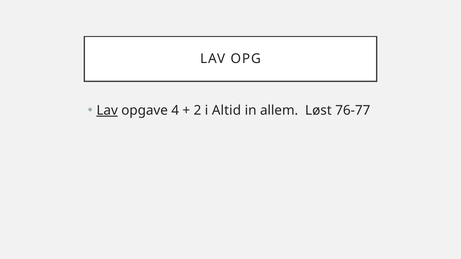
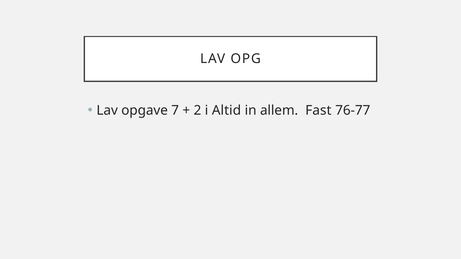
Lav at (107, 110) underline: present -> none
4: 4 -> 7
Løst: Løst -> Fast
